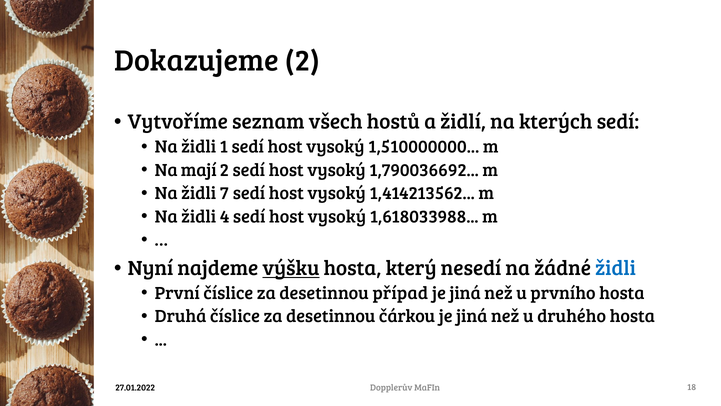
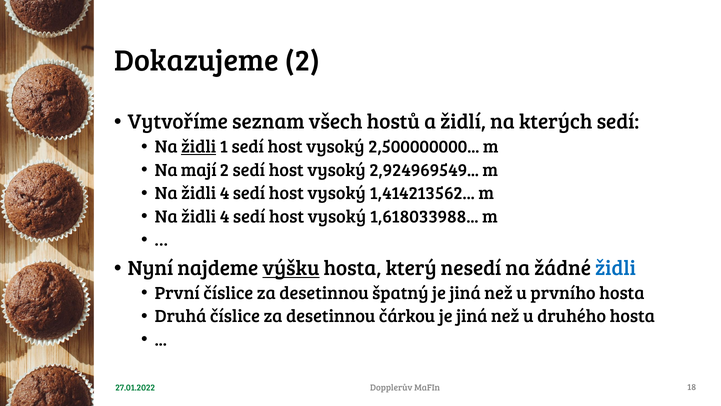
židli at (199, 147) underline: none -> present
1,510000000: 1,510000000 -> 2,500000000
1,790036692: 1,790036692 -> 2,924969549
7 at (224, 193): 7 -> 4
případ: případ -> špatný
27.01.2022 colour: black -> green
